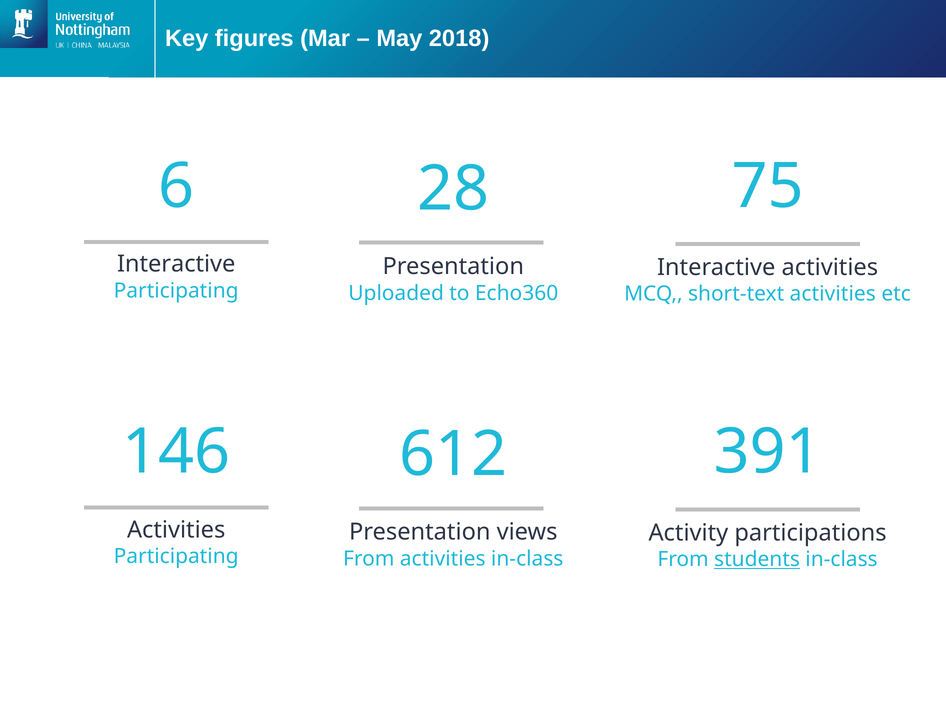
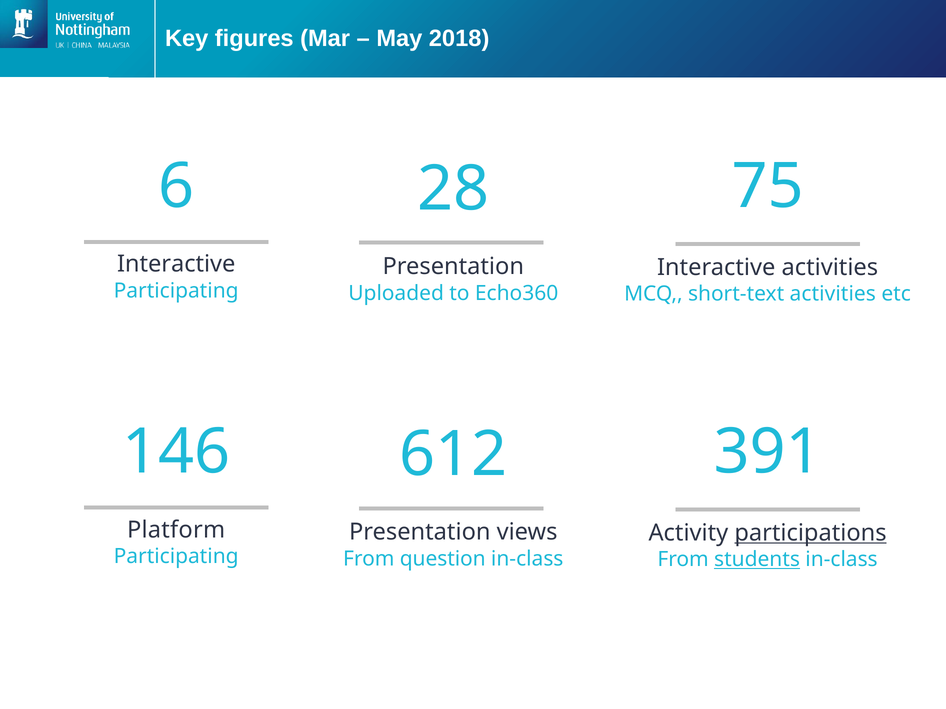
Activities at (176, 530): Activities -> Platform
participations underline: none -> present
From activities: activities -> question
